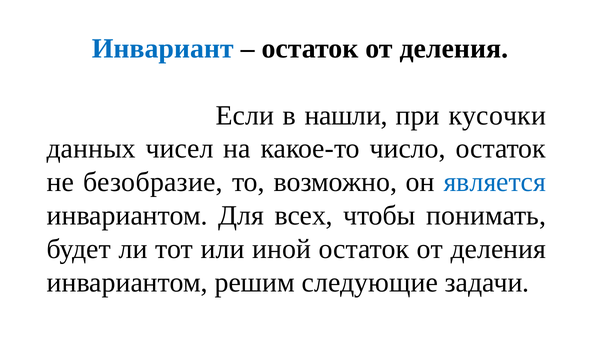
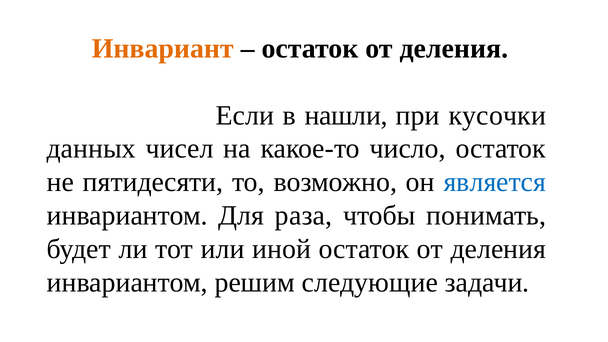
Инвариант colour: blue -> orange
безобразие: безобразие -> пятидесяти
всех: всех -> раза
